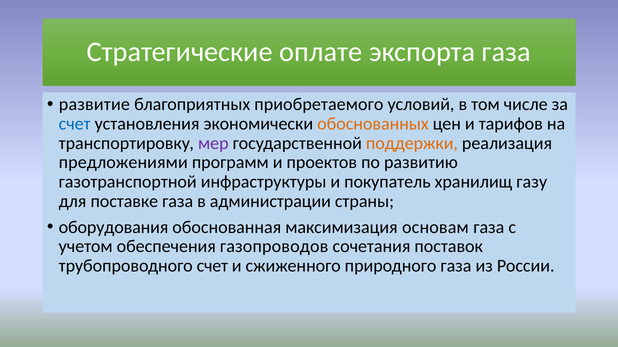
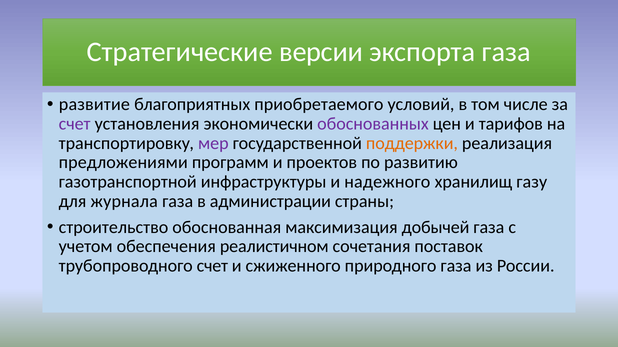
оплате: оплате -> версии
счет at (75, 124) colour: blue -> purple
обоснованных colour: orange -> purple
покупатель: покупатель -> надежного
поставке: поставке -> журнала
оборудования: оборудования -> строительство
основам: основам -> добычей
газопроводов: газопроводов -> реалистичном
